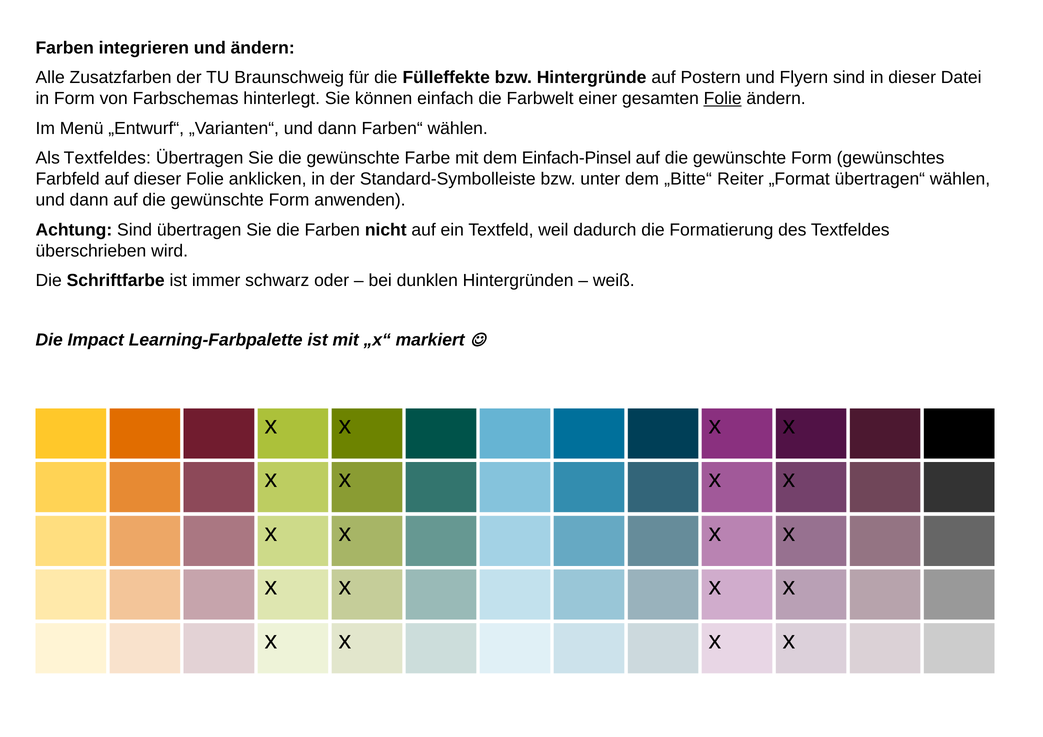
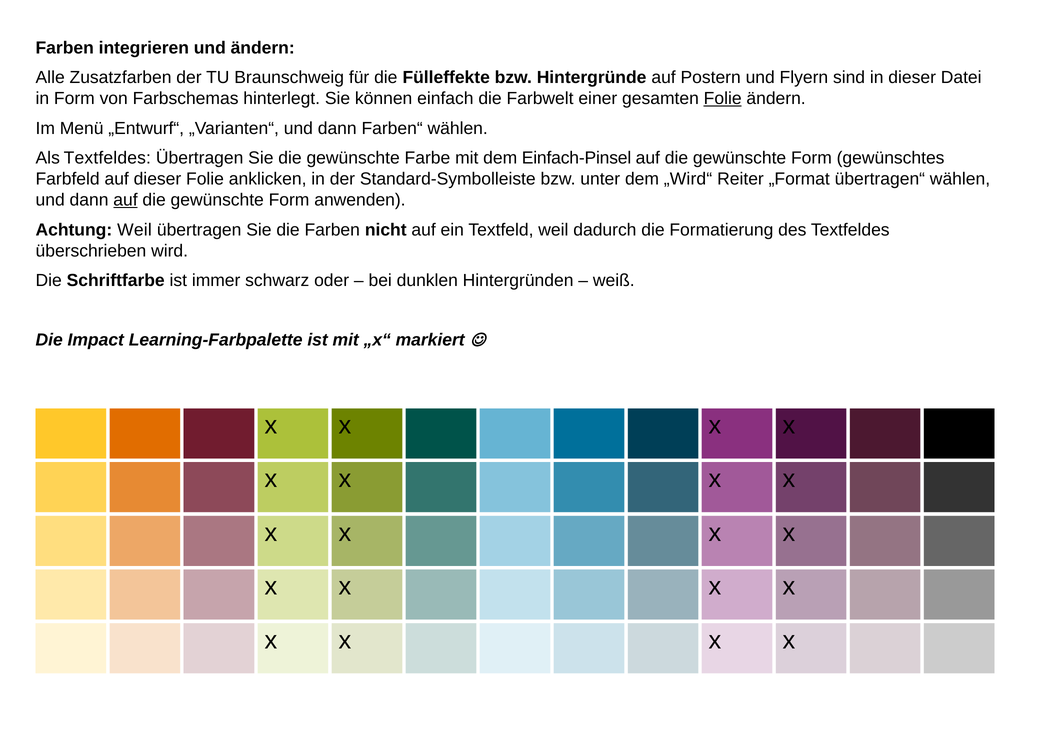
„Bitte“: „Bitte“ -> „Wird“
auf at (125, 200) underline: none -> present
Achtung Sind: Sind -> Weil
